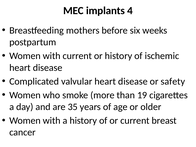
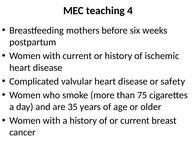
implants: implants -> teaching
19: 19 -> 75
